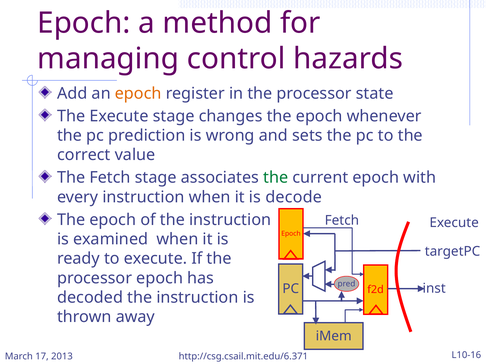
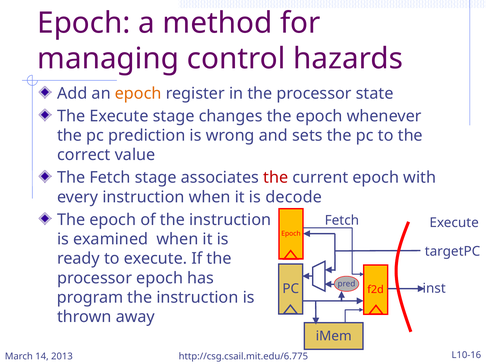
the at (276, 178) colour: green -> red
decoded: decoded -> program
17: 17 -> 14
http://csg.csail.mit.edu/6.371: http://csg.csail.mit.edu/6.371 -> http://csg.csail.mit.edu/6.775
